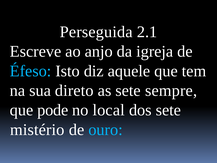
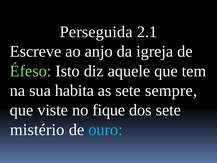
Éfeso colour: light blue -> light green
direto: direto -> habita
pode: pode -> viste
local: local -> fique
